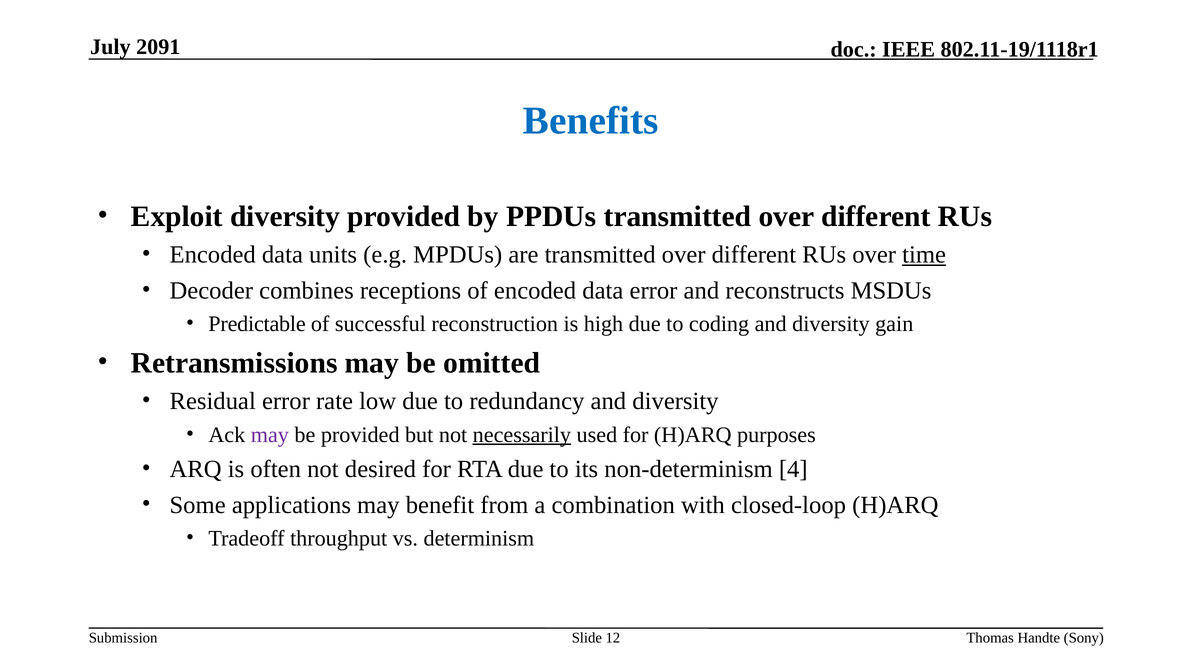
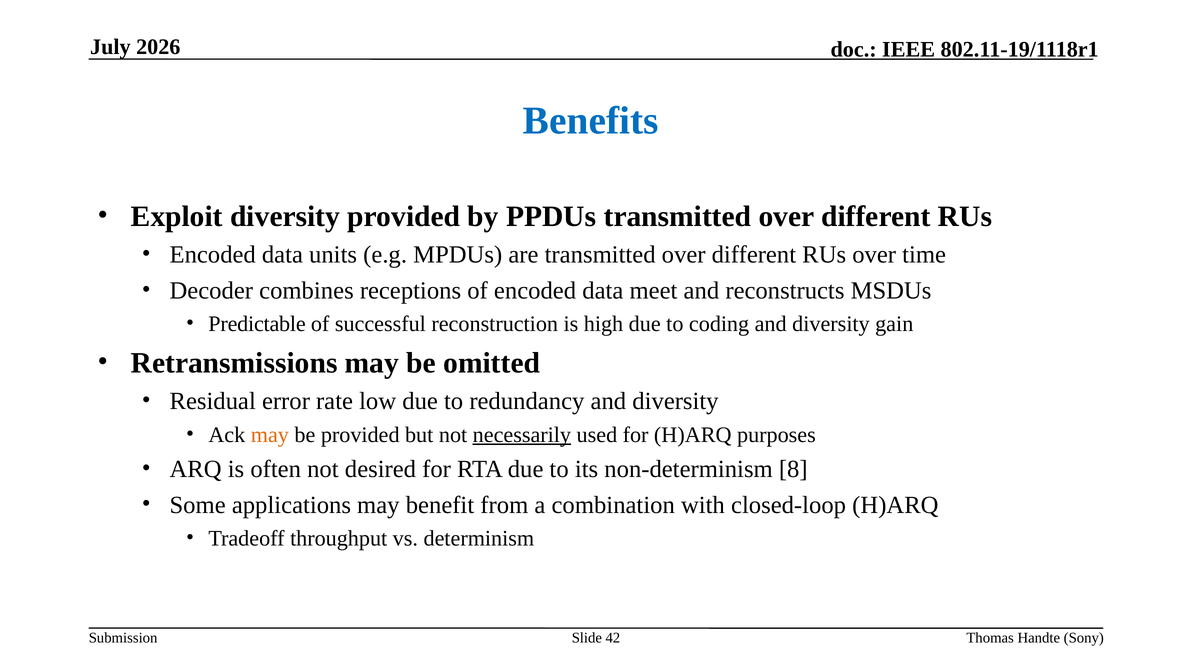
2091: 2091 -> 2026
time underline: present -> none
data error: error -> meet
may at (270, 435) colour: purple -> orange
4: 4 -> 8
12: 12 -> 42
